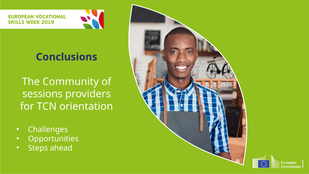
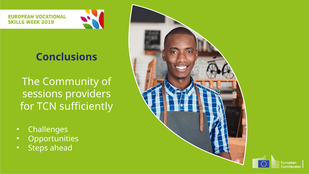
orientation: orientation -> sufficiently
